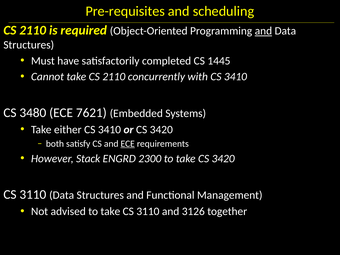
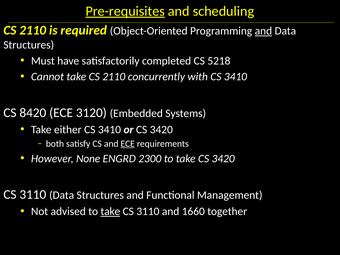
Pre-requisites underline: none -> present
1445: 1445 -> 5218
3480: 3480 -> 8420
7621: 7621 -> 3120
Stack: Stack -> None
take at (110, 211) underline: none -> present
3126: 3126 -> 1660
